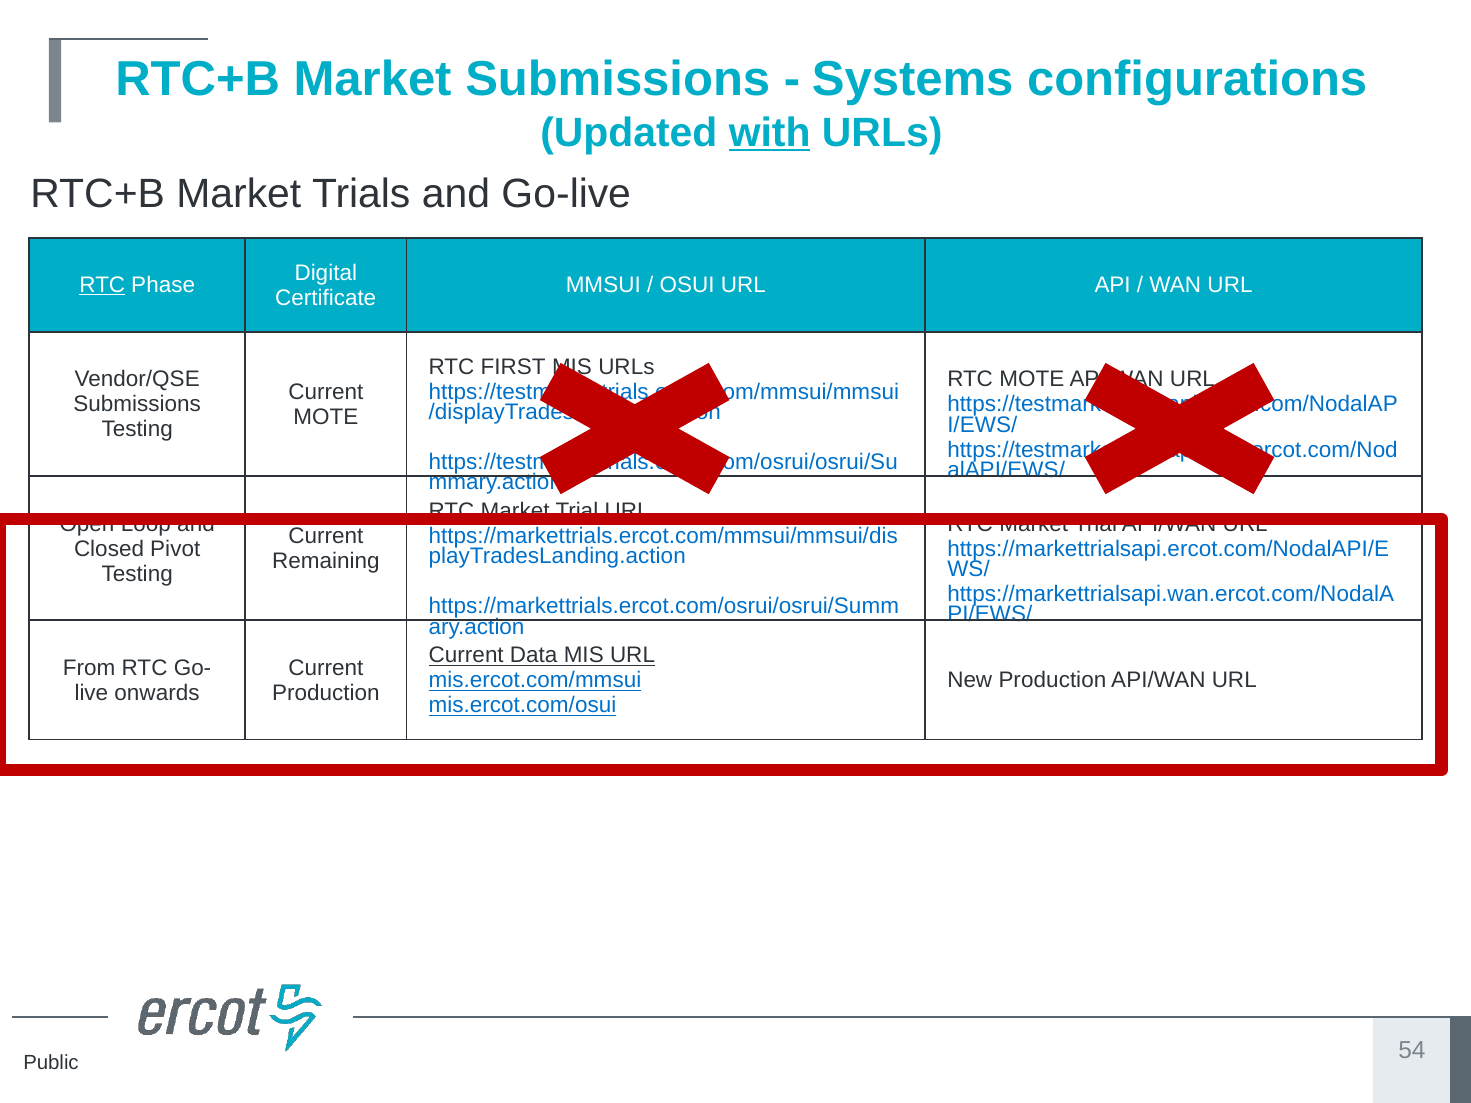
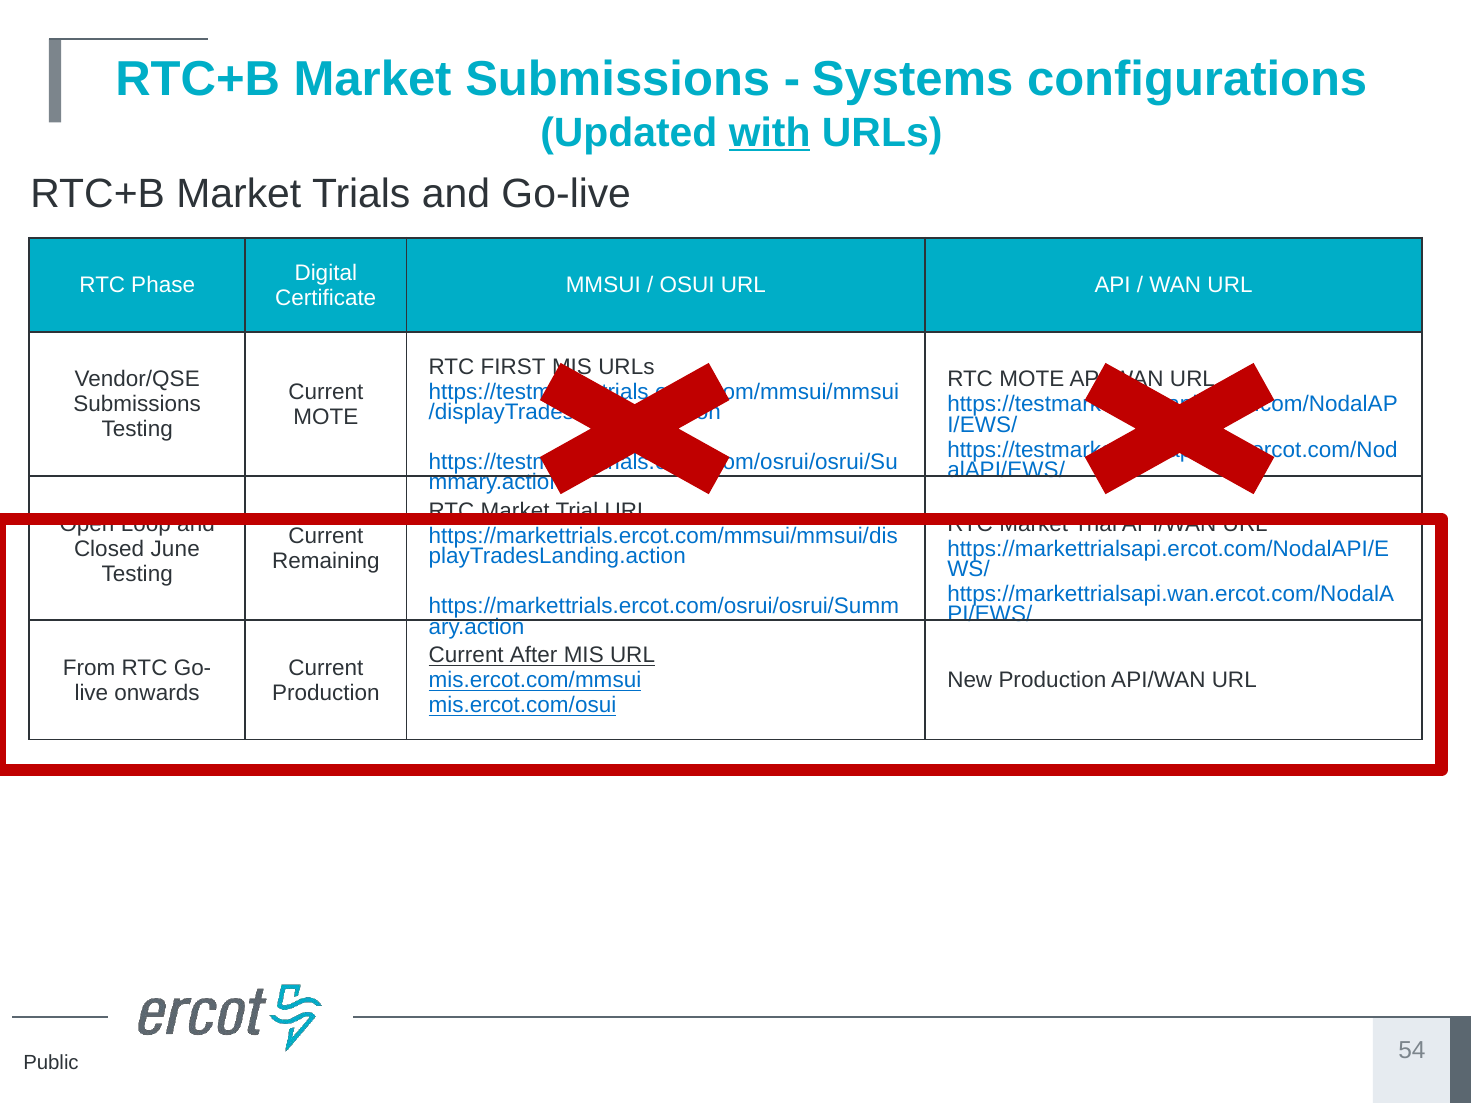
RTC at (102, 285) underline: present -> none
Pivot: Pivot -> June
Data: Data -> After
